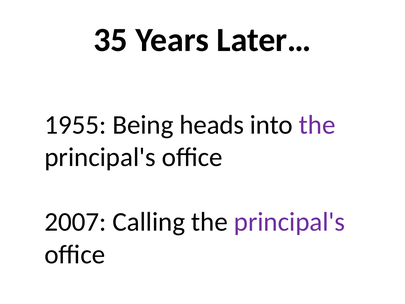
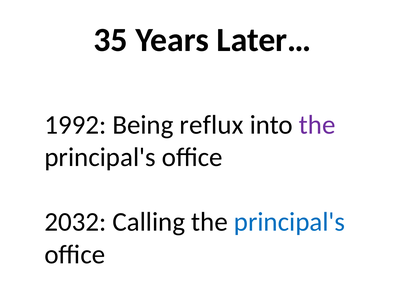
1955: 1955 -> 1992
heads: heads -> reflux
2007: 2007 -> 2032
principal's at (289, 222) colour: purple -> blue
